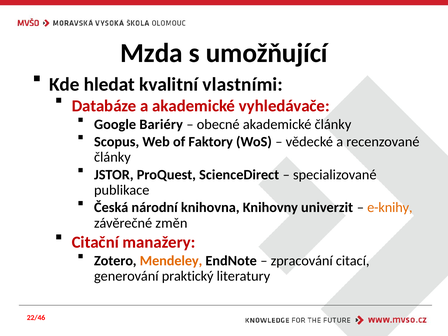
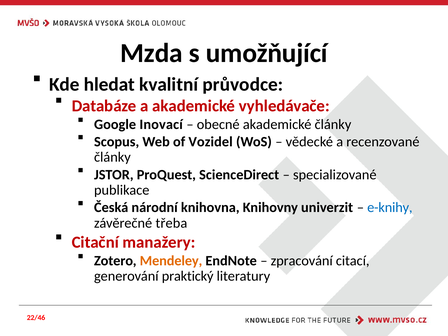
vlastními: vlastními -> průvodce
Bariéry: Bariéry -> Inovací
Faktory: Faktory -> Vozidel
e-knihy colour: orange -> blue
změn: změn -> třeba
